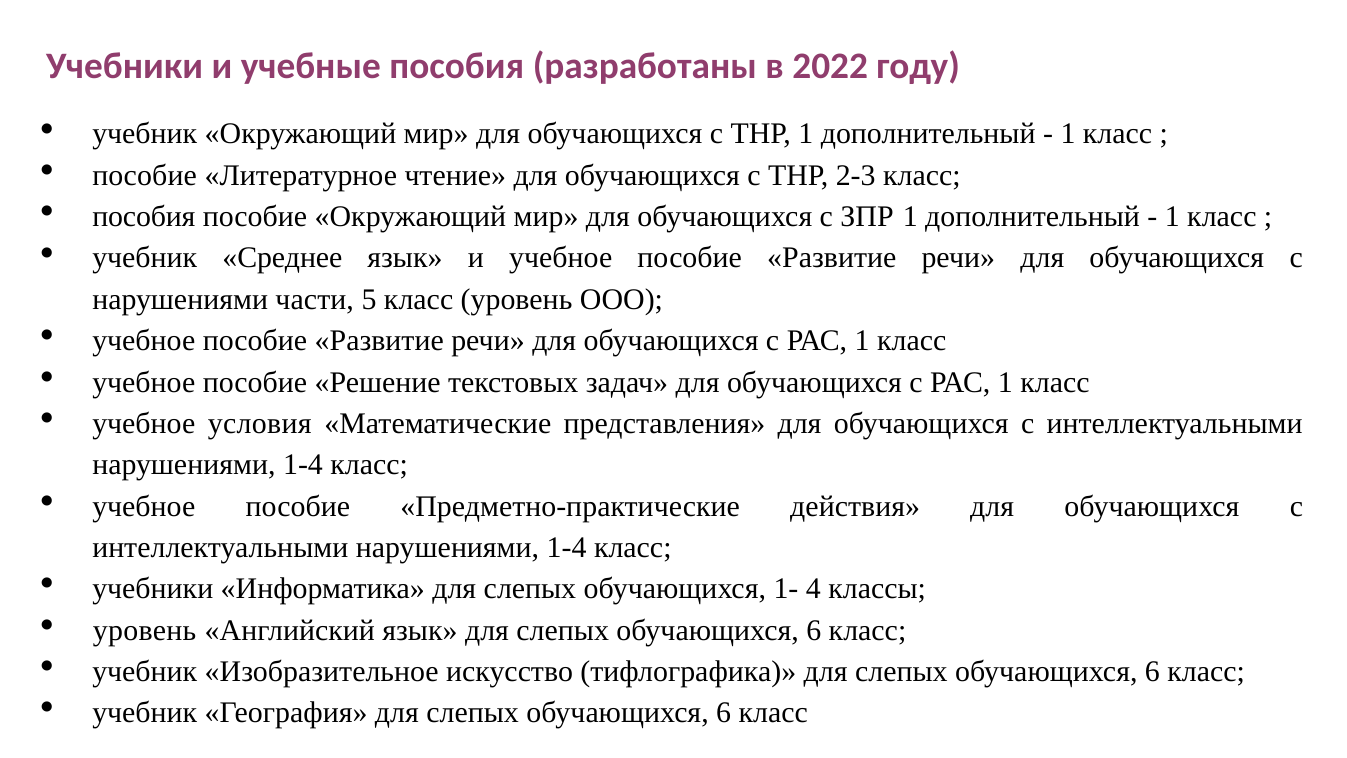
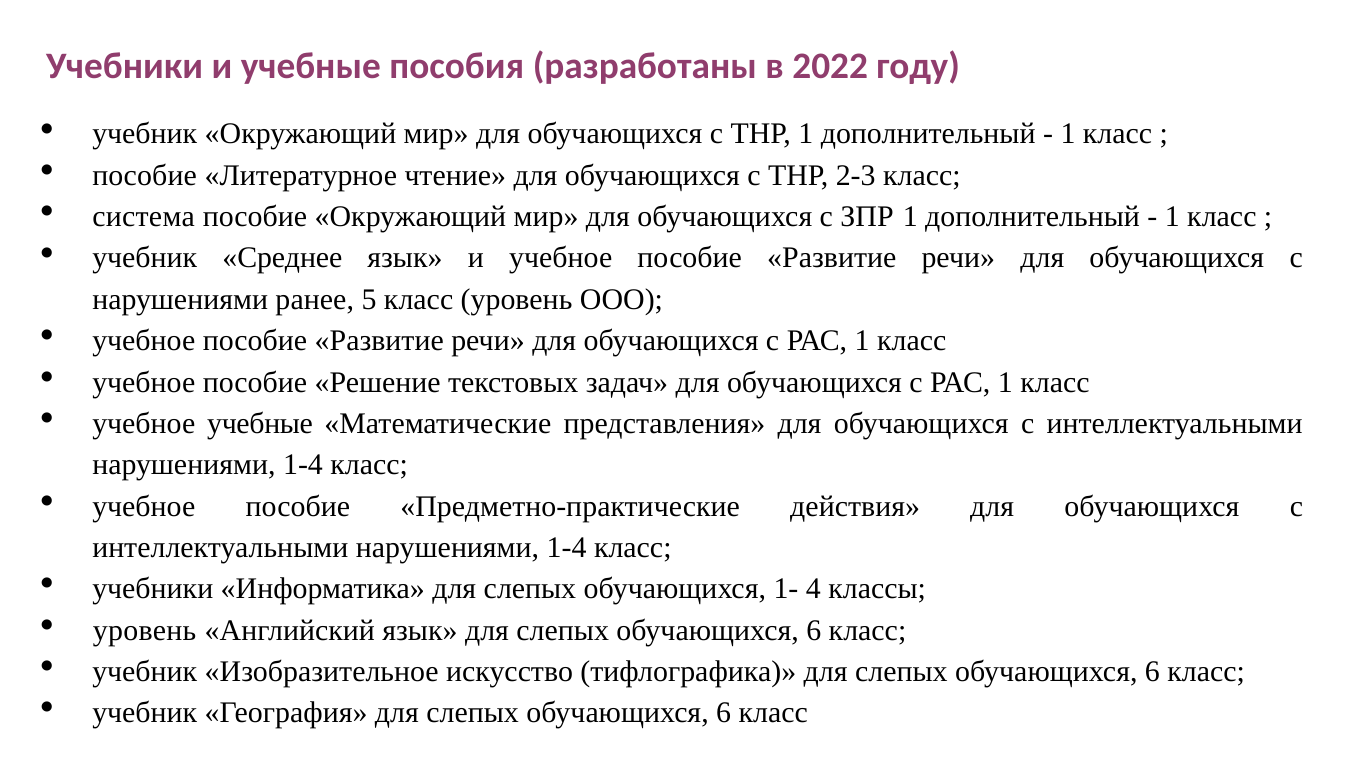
пособия at (144, 217): пособия -> система
части: части -> ранее
учебное условия: условия -> учебные
